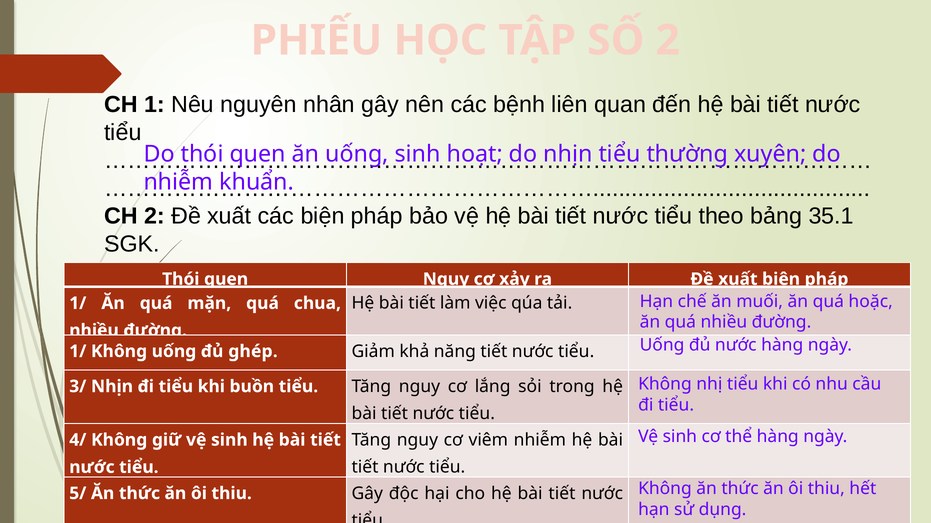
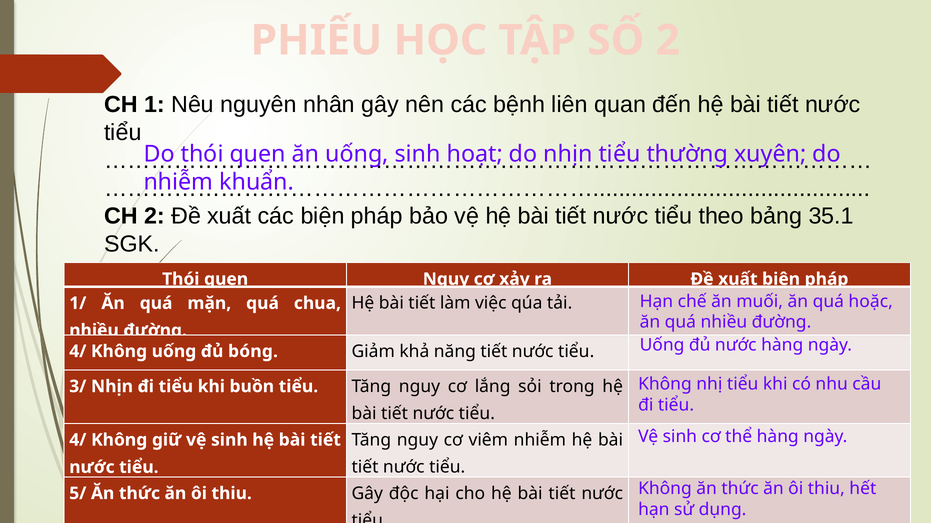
1/ at (78, 352): 1/ -> 4/
ghép: ghép -> bóng
